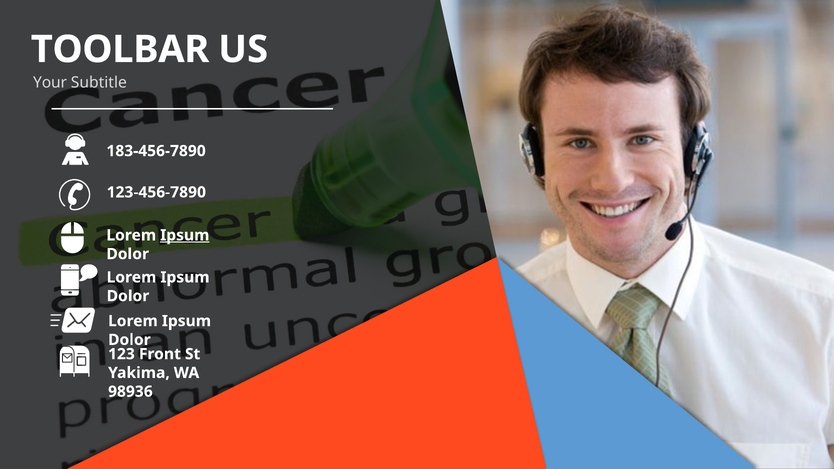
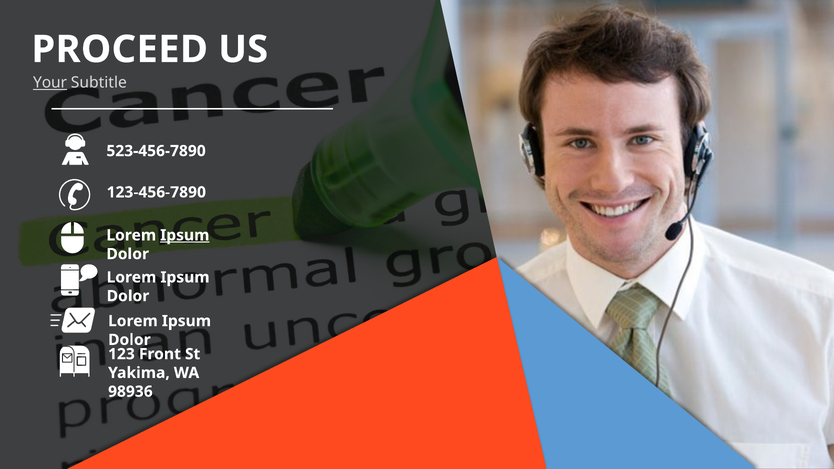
TOOLBAR: TOOLBAR -> PROCEED
Your underline: none -> present
183-456-7890: 183-456-7890 -> 523-456-7890
